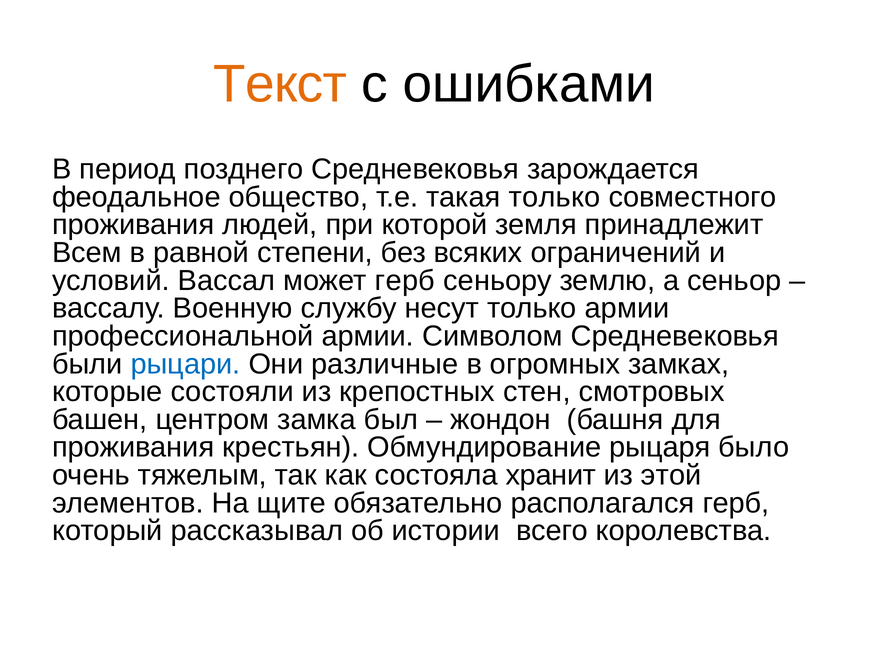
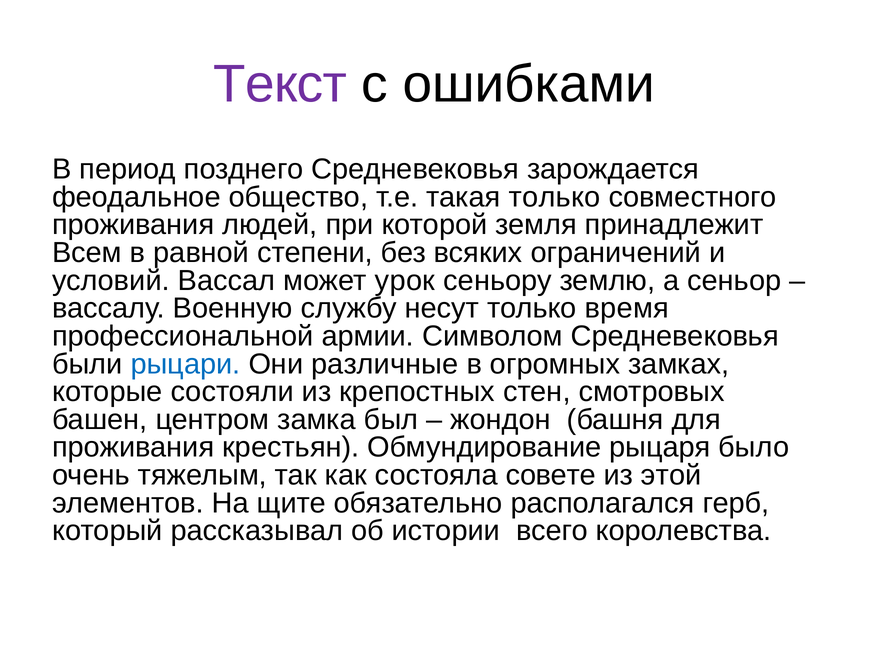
Текст colour: orange -> purple
может герб: герб -> урок
только армии: армии -> время
хранит: хранит -> совете
